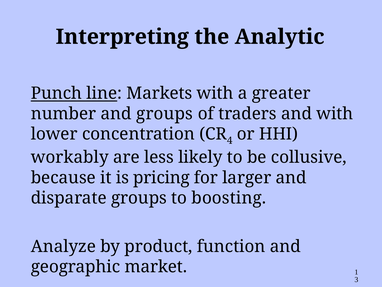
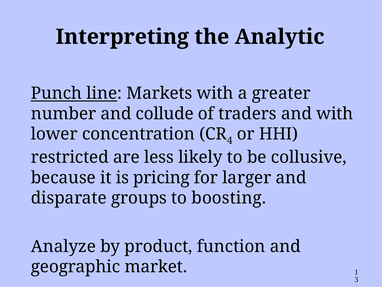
and groups: groups -> collude
workably: workably -> restricted
